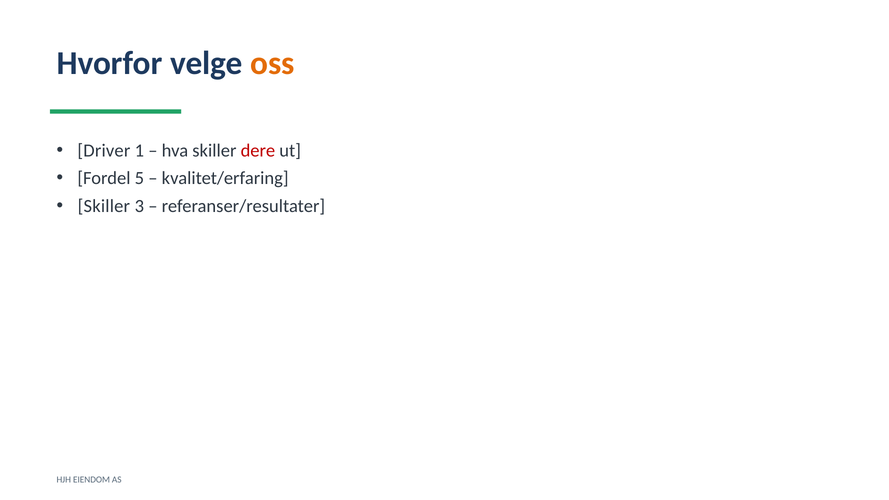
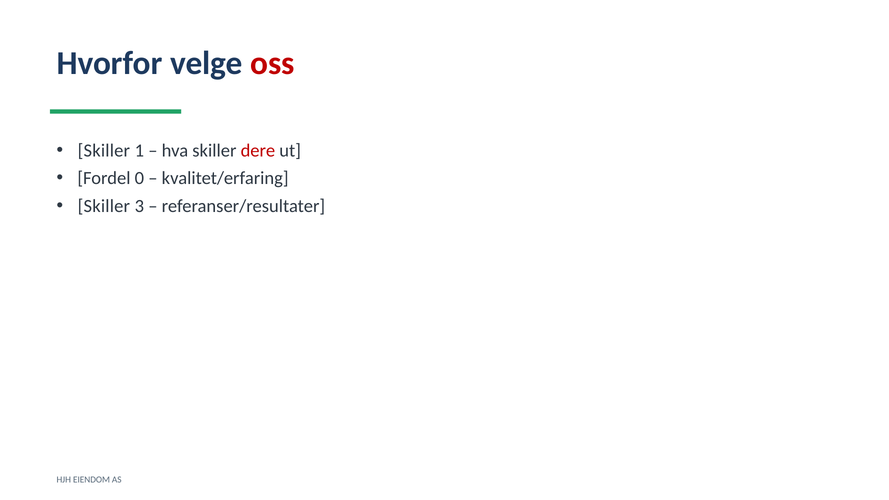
oss colour: orange -> red
Driver at (104, 151): Driver -> Skiller
5: 5 -> 0
